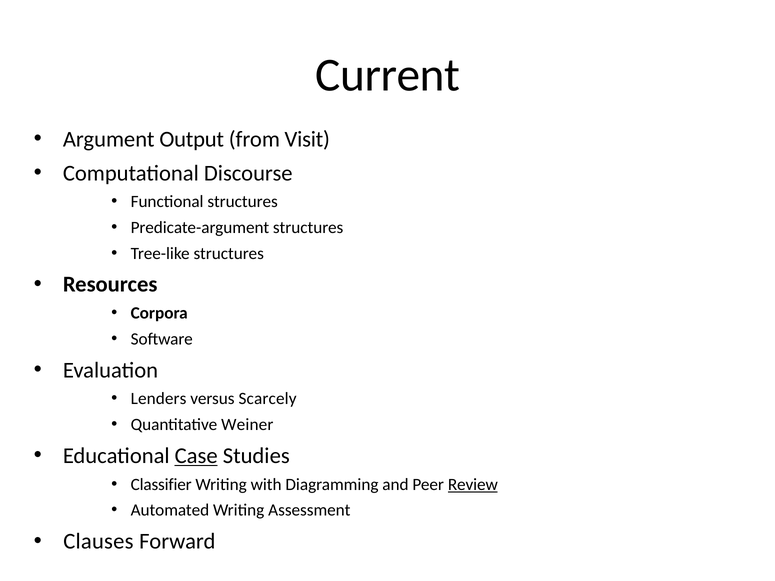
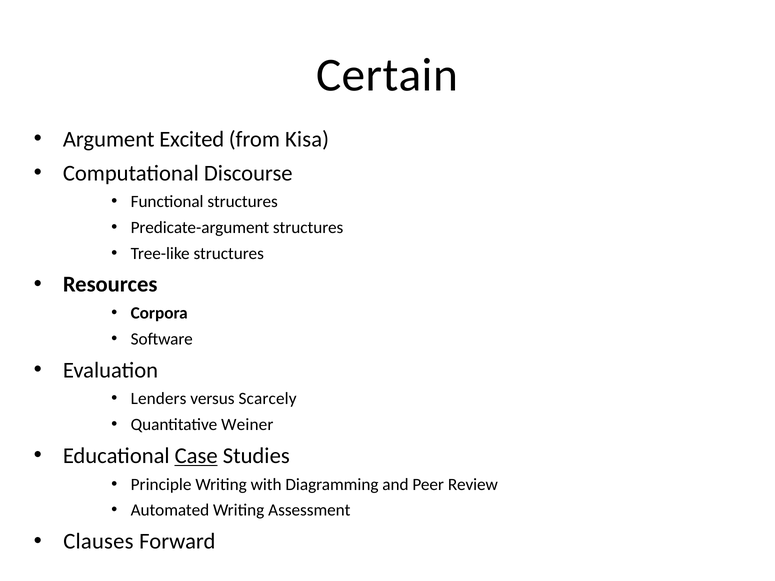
Current: Current -> Certain
Output: Output -> Excited
Visit: Visit -> Kisa
Classifier: Classifier -> Principle
Review underline: present -> none
